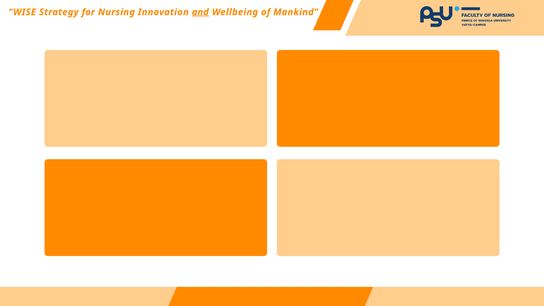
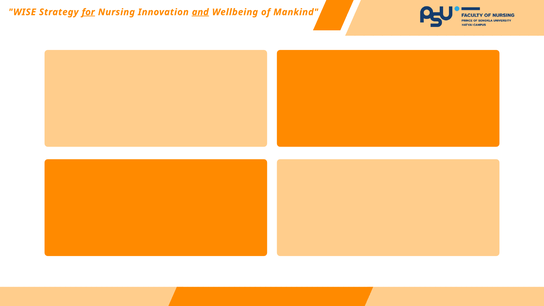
for underline: none -> present
